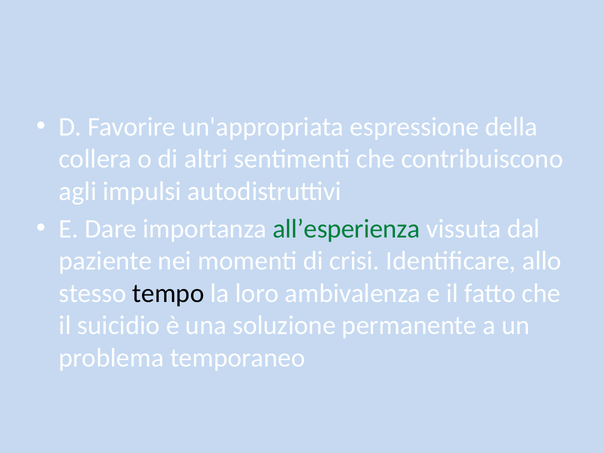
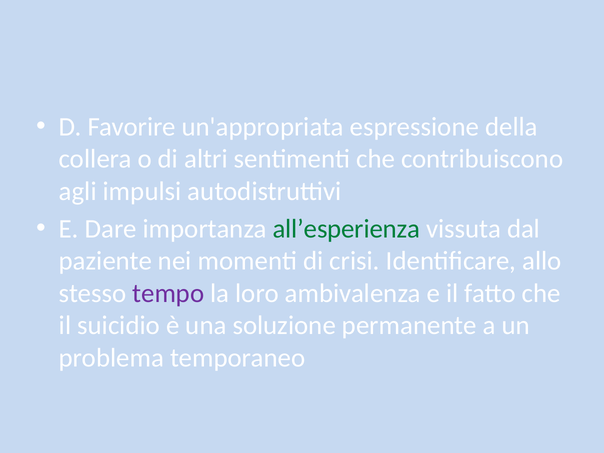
tempo colour: black -> purple
